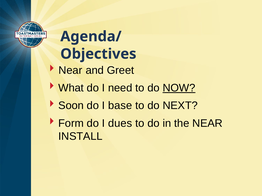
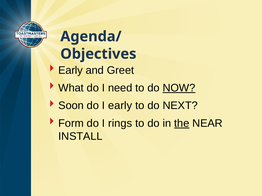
Near at (70, 70): Near -> Early
I base: base -> early
dues: dues -> rings
the underline: none -> present
